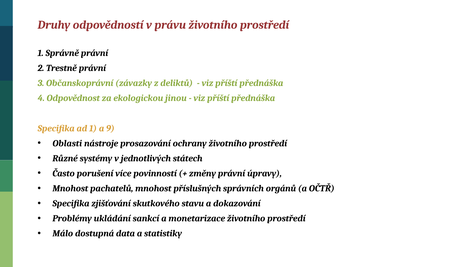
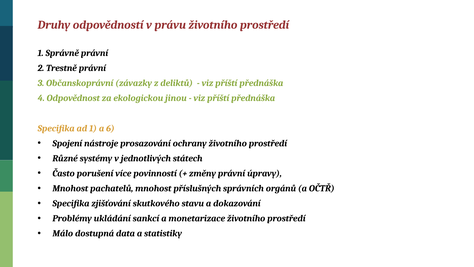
9: 9 -> 6
Oblasti: Oblasti -> Spojení
